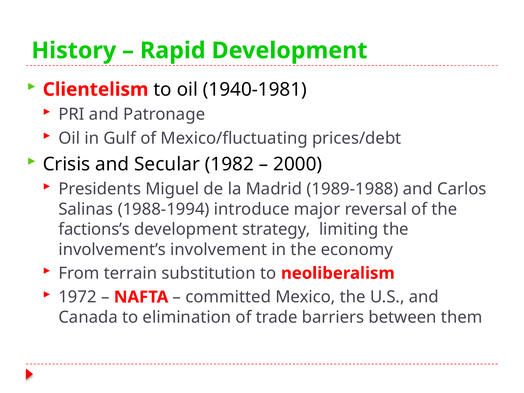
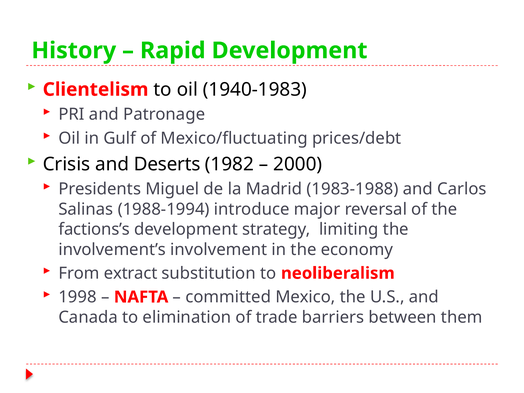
1940-1981: 1940-1981 -> 1940-1983
Secular: Secular -> Deserts
1989-1988: 1989-1988 -> 1983-1988
terrain: terrain -> extract
1972: 1972 -> 1998
